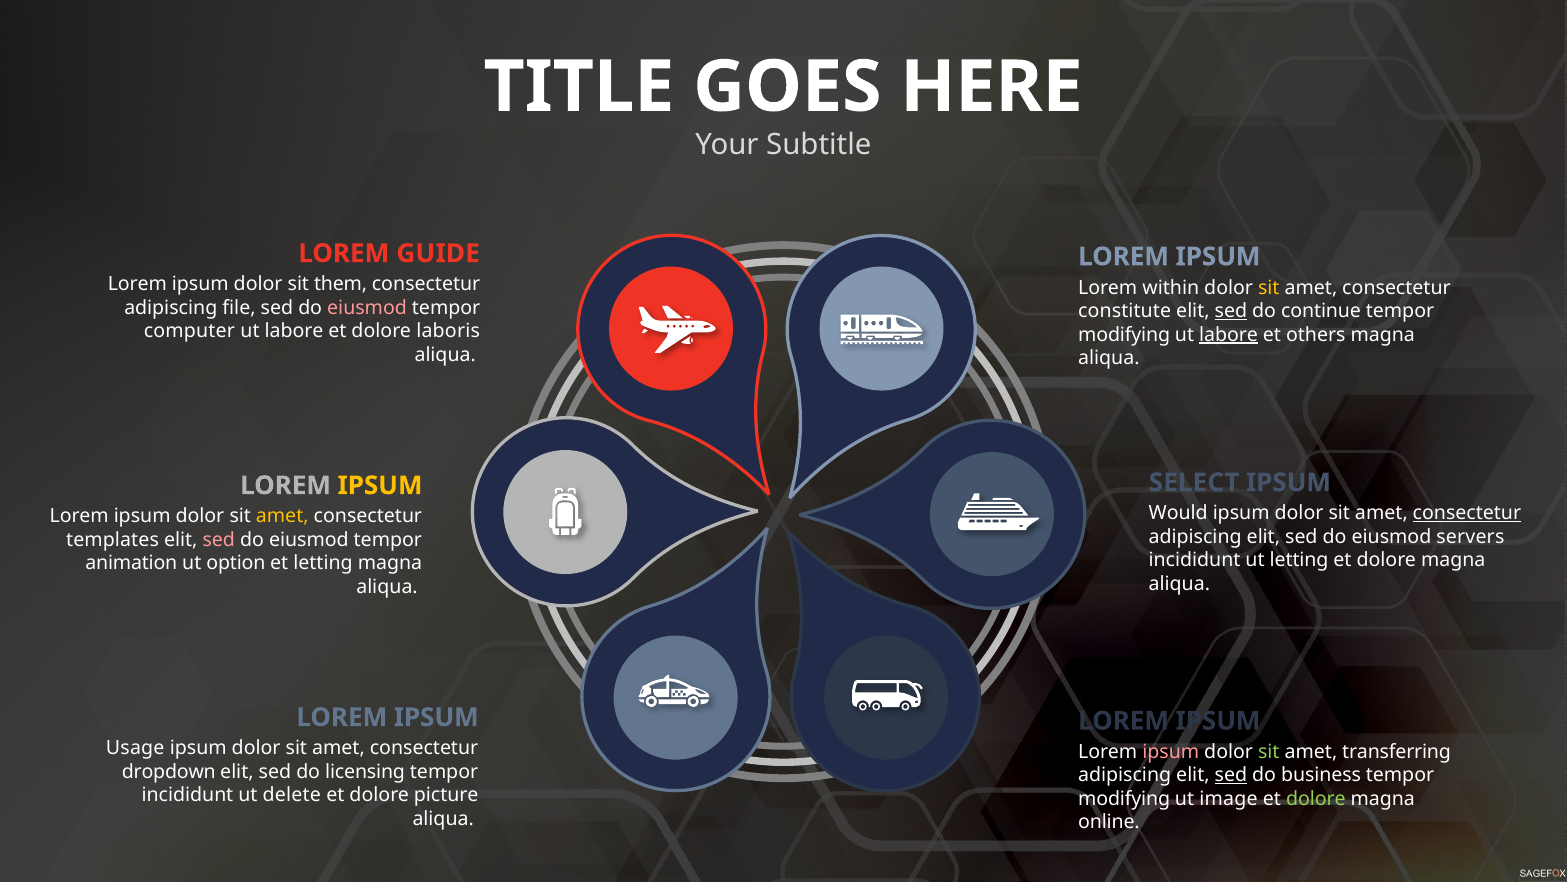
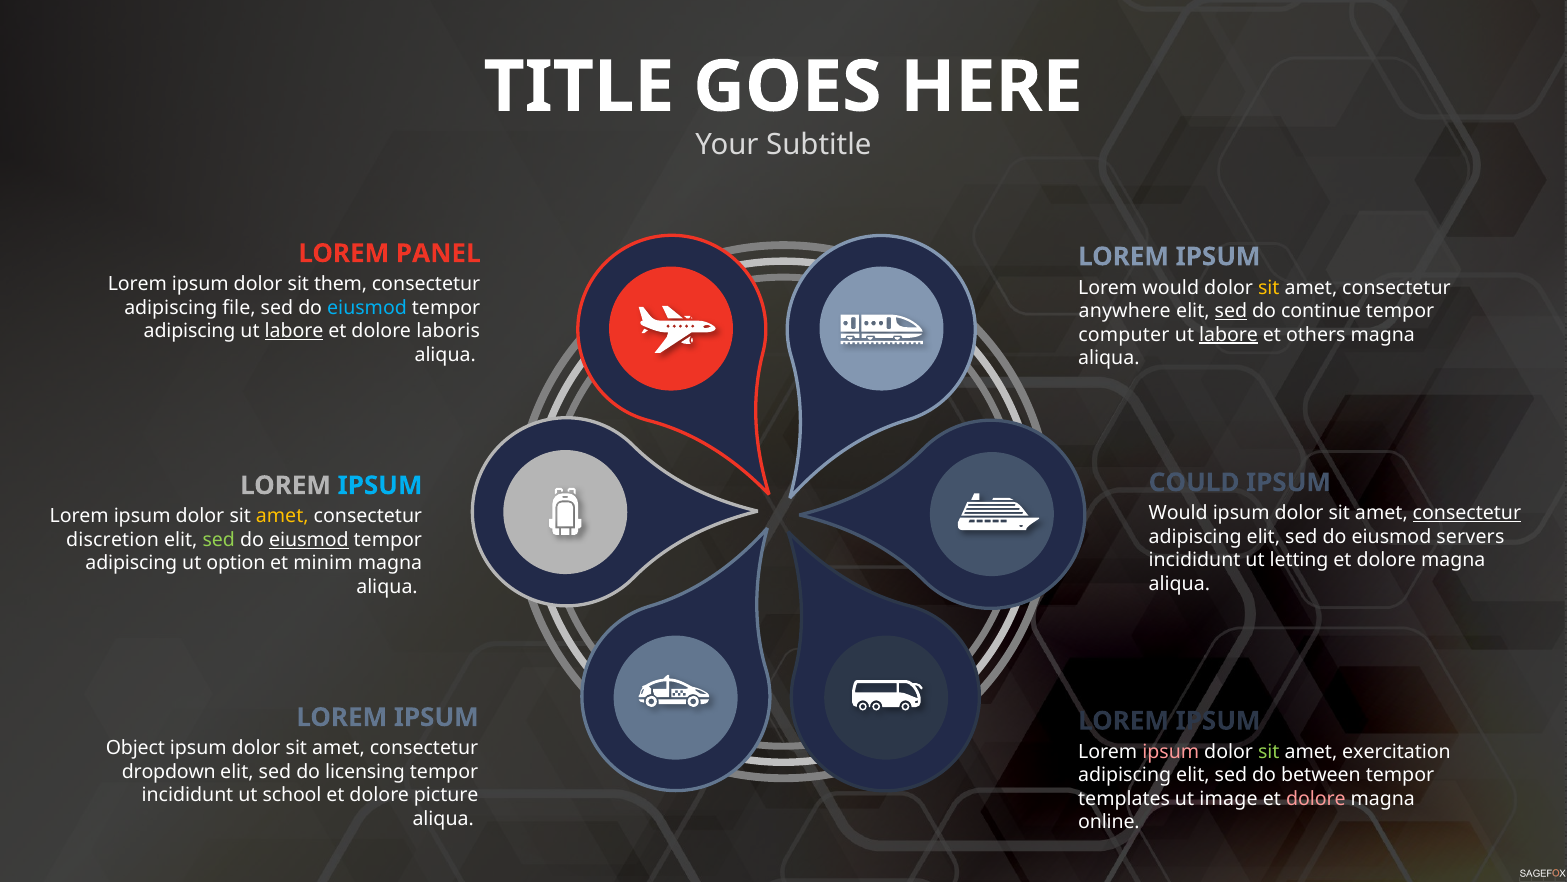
GUIDE: GUIDE -> PANEL
Lorem within: within -> would
eiusmod at (367, 308) colour: pink -> light blue
constitute: constitute -> anywhere
computer at (189, 331): computer -> adipiscing
labore at (294, 331) underline: none -> present
modifying at (1124, 334): modifying -> computer
SELECT: SELECT -> COULD
IPSUM at (380, 485) colour: yellow -> light blue
templates: templates -> discretion
sed at (219, 540) colour: pink -> light green
eiusmod at (309, 540) underline: none -> present
animation at (131, 563): animation -> adipiscing
et letting: letting -> minim
Usage: Usage -> Object
transferring: transferring -> exercitation
sed at (1231, 775) underline: present -> none
business: business -> between
delete: delete -> school
modifying at (1124, 798): modifying -> templates
dolore at (1316, 798) colour: light green -> pink
